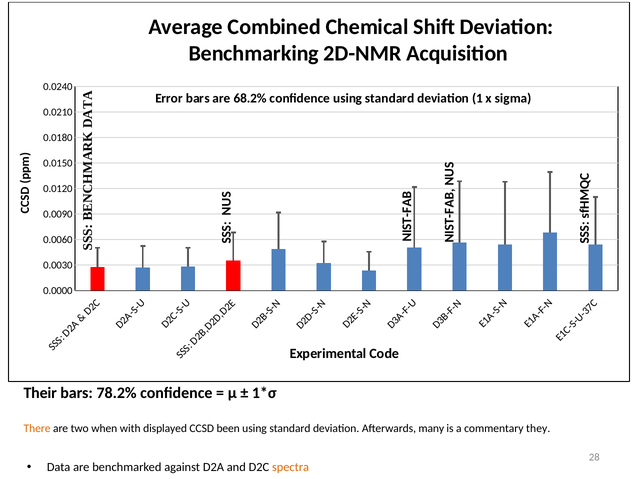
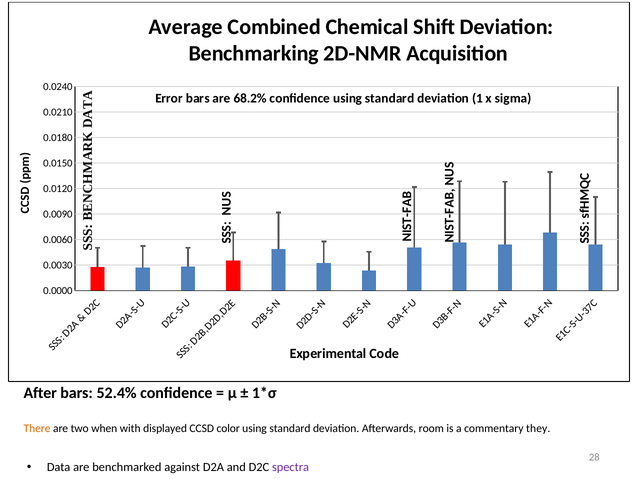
Their: Their -> After
78.2%: 78.2% -> 52.4%
been: been -> color
many: many -> room
spectra colour: orange -> purple
